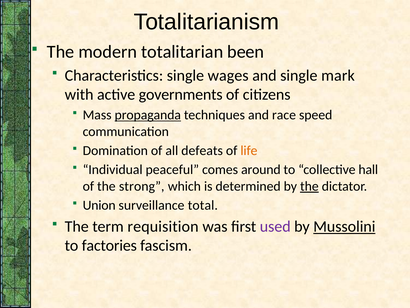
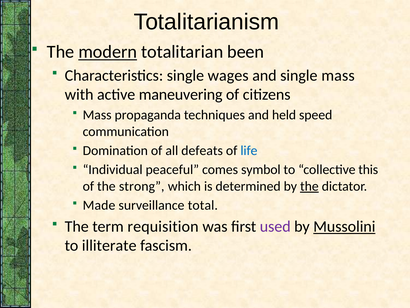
modern underline: none -> present
single mark: mark -> mass
governments: governments -> maneuvering
propaganda underline: present -> none
race: race -> held
life colour: orange -> blue
around: around -> symbol
hall: hall -> this
Union: Union -> Made
factories: factories -> illiterate
